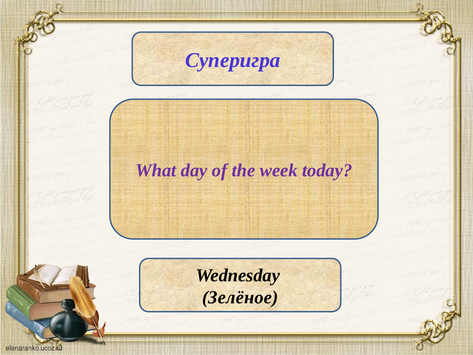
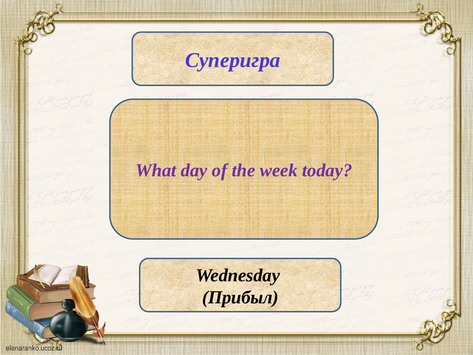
Зелёное: Зелёное -> Прибыл
